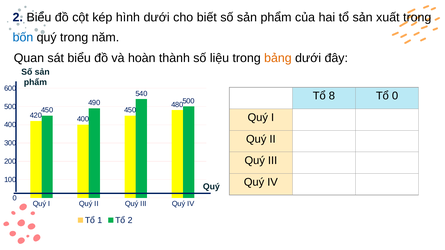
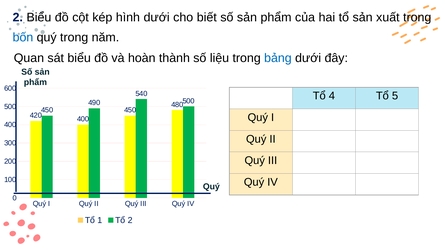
bảng colour: orange -> blue
8: 8 -> 4
Tổ 0: 0 -> 5
